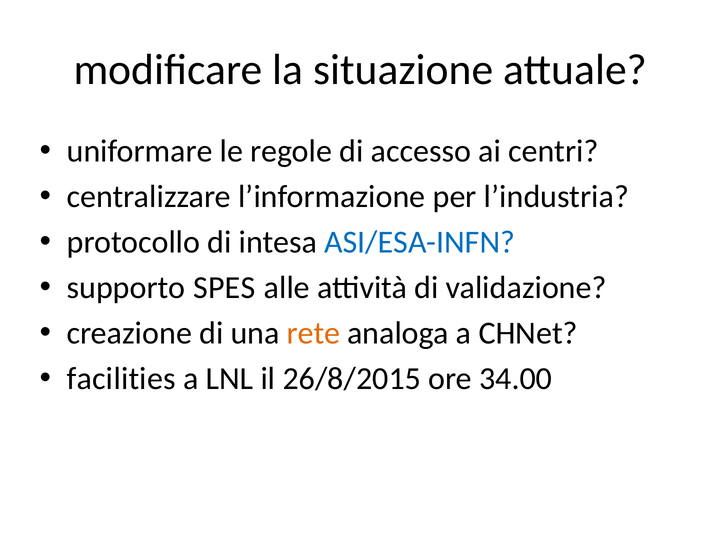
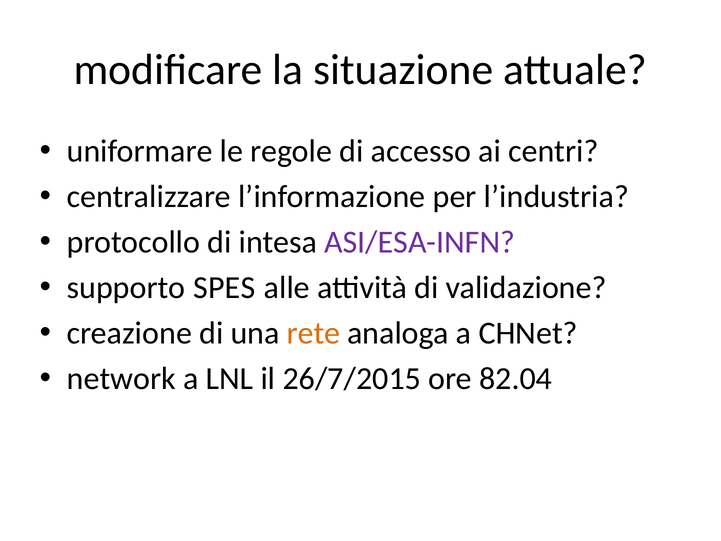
ASI/ESA-INFN colour: blue -> purple
facilities: facilities -> network
26/8/2015: 26/8/2015 -> 26/7/2015
34.00: 34.00 -> 82.04
